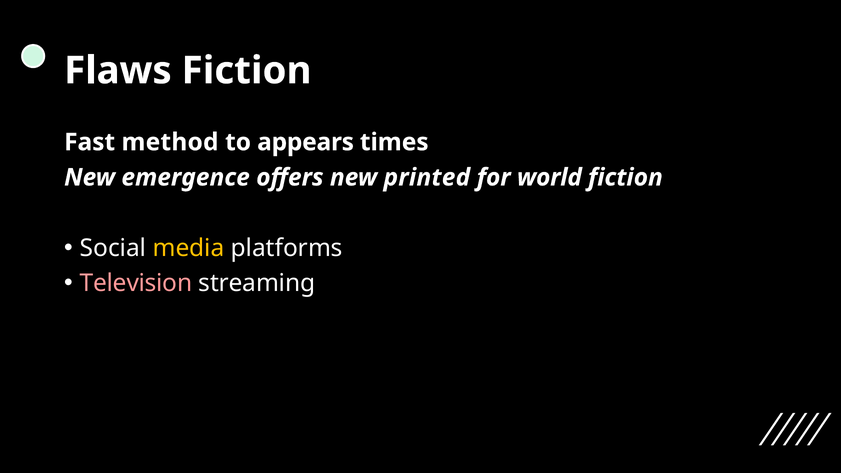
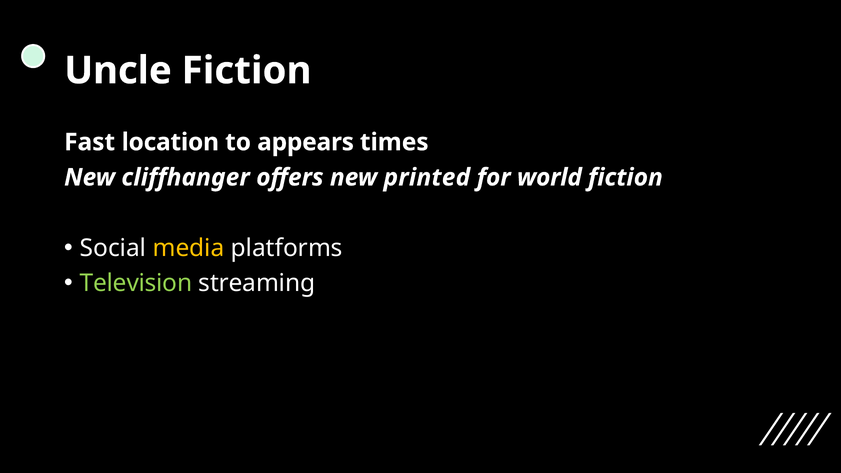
Flaws: Flaws -> Uncle
method: method -> location
emergence: emergence -> cliffhanger
Television colour: pink -> light green
